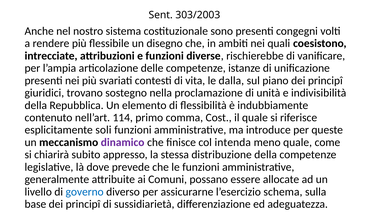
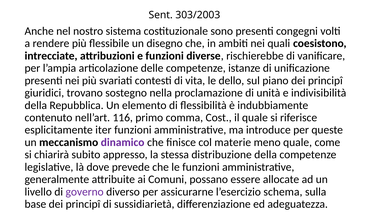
dalla: dalla -> dello
114: 114 -> 116
soli: soli -> iter
intenda: intenda -> materie
governo colour: blue -> purple
